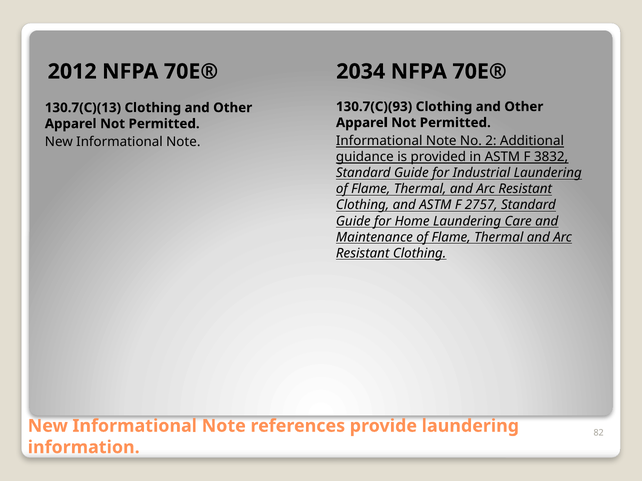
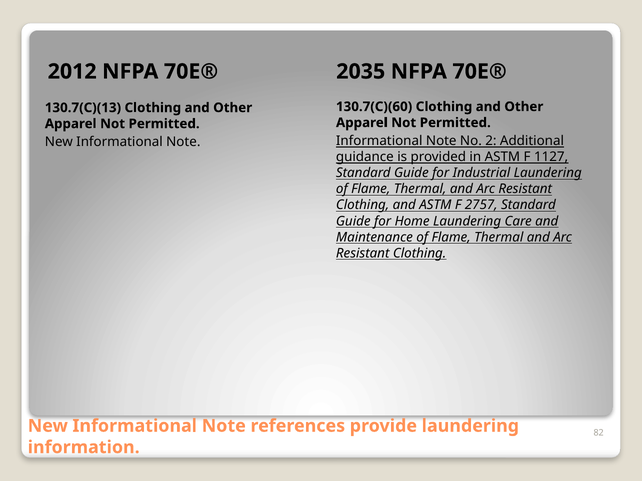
2034: 2034 -> 2035
130.7(C)(93: 130.7(C)(93 -> 130.7(C)(60
3832: 3832 -> 1127
